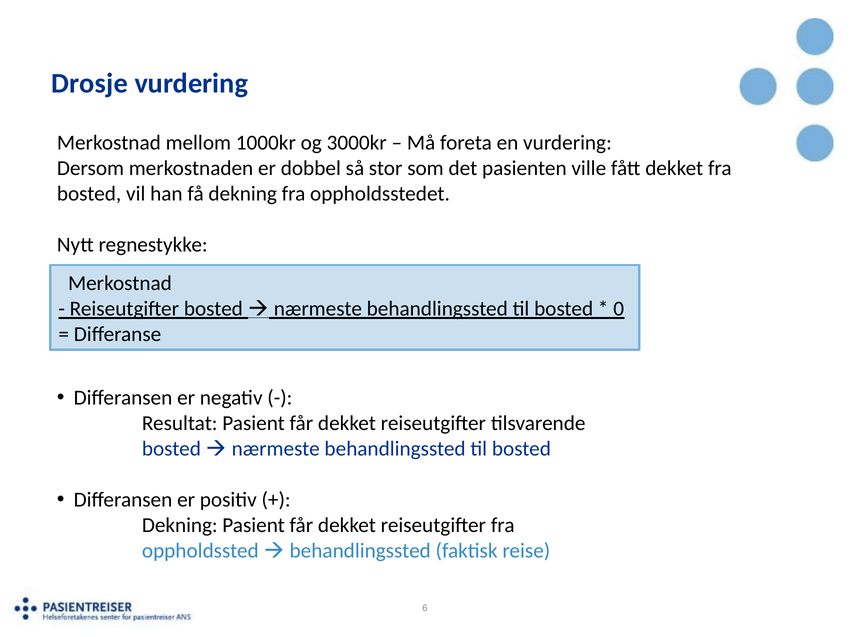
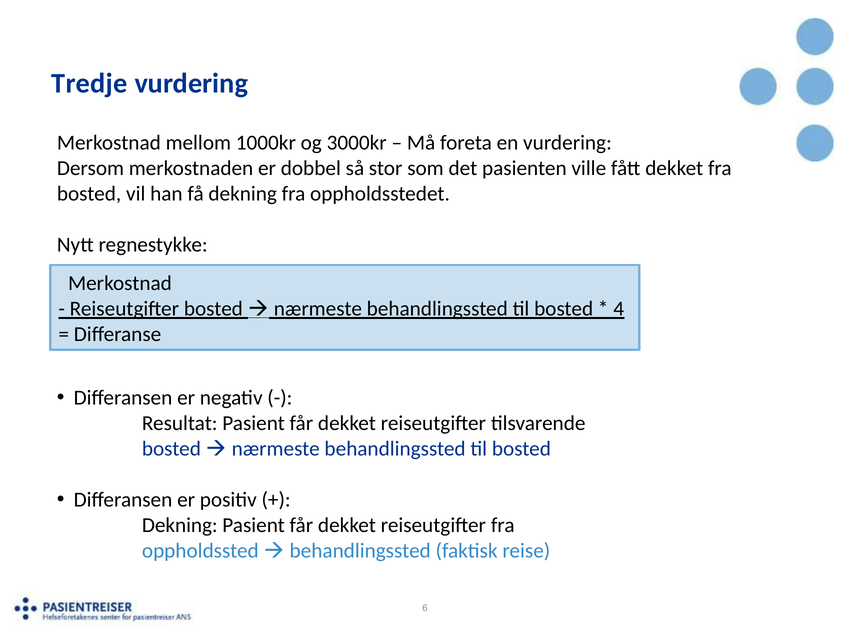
Drosje: Drosje -> Tredje
0: 0 -> 4
